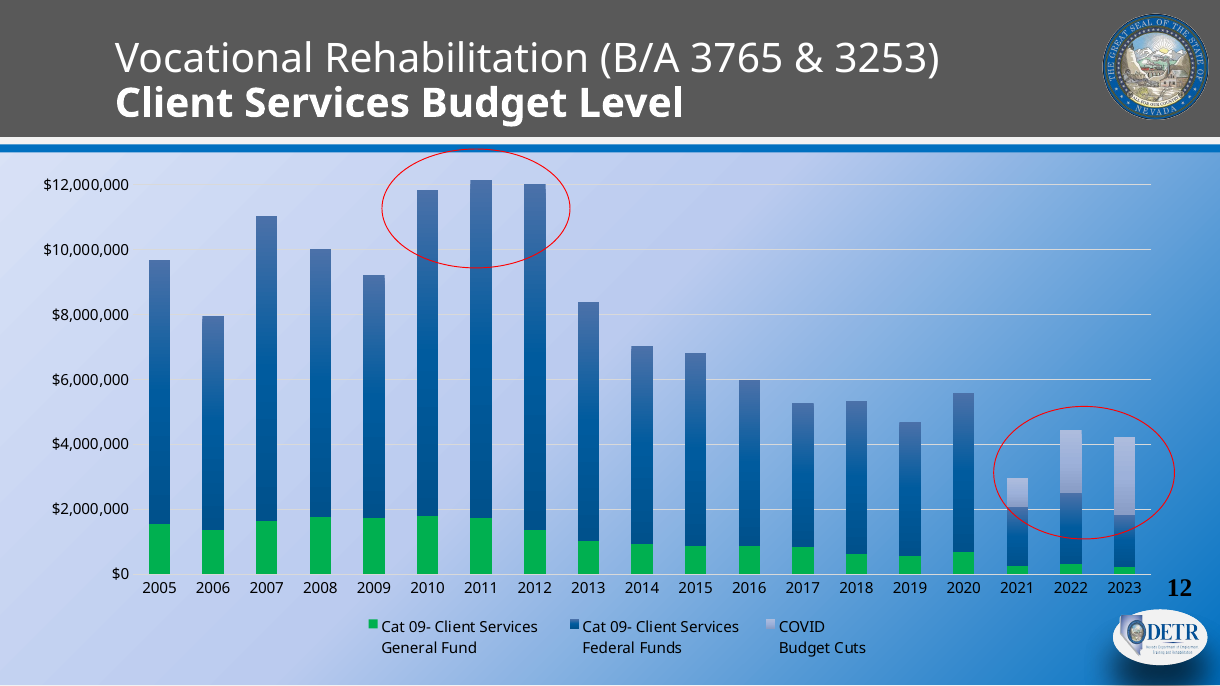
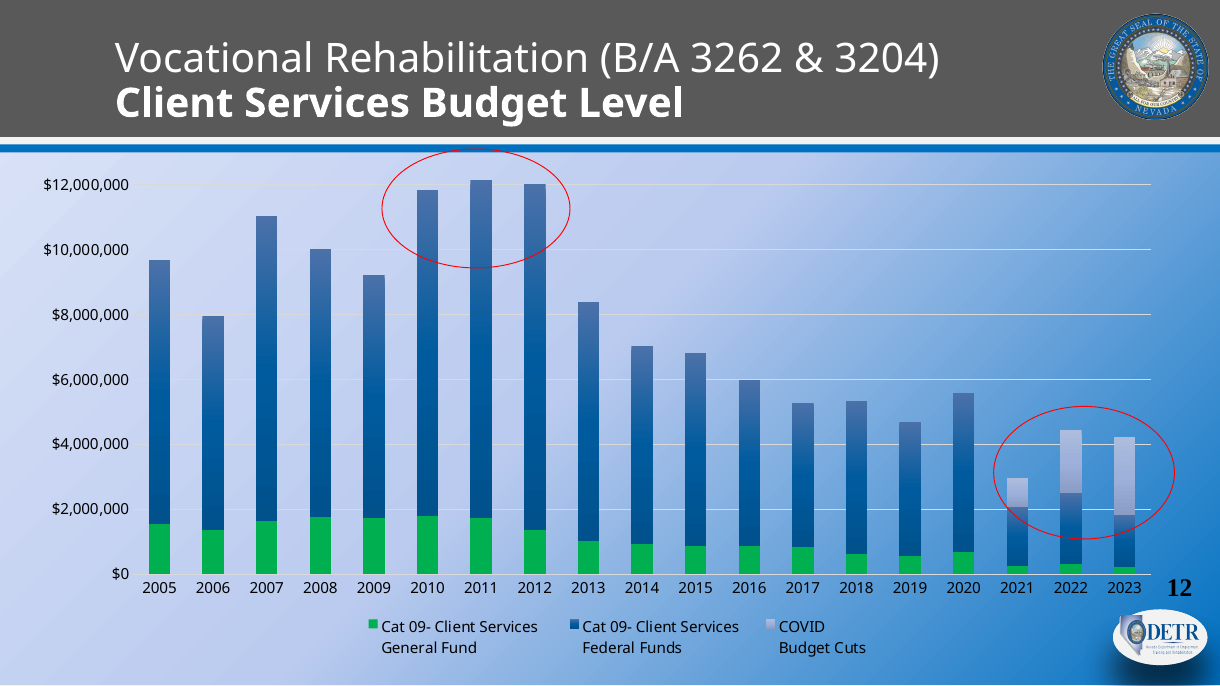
3765: 3765 -> 3262
3253: 3253 -> 3204
